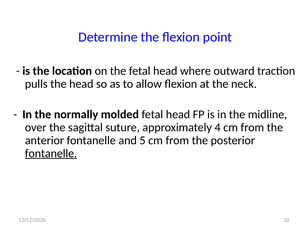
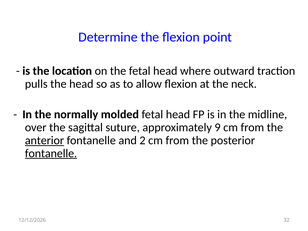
4: 4 -> 9
anterior underline: none -> present
5: 5 -> 2
